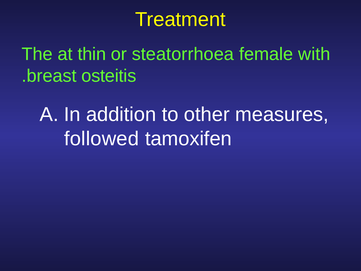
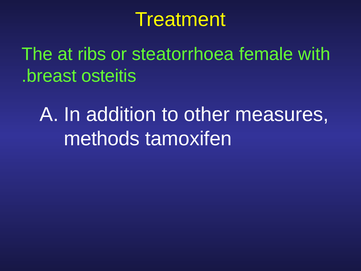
thin: thin -> ribs
followed: followed -> methods
